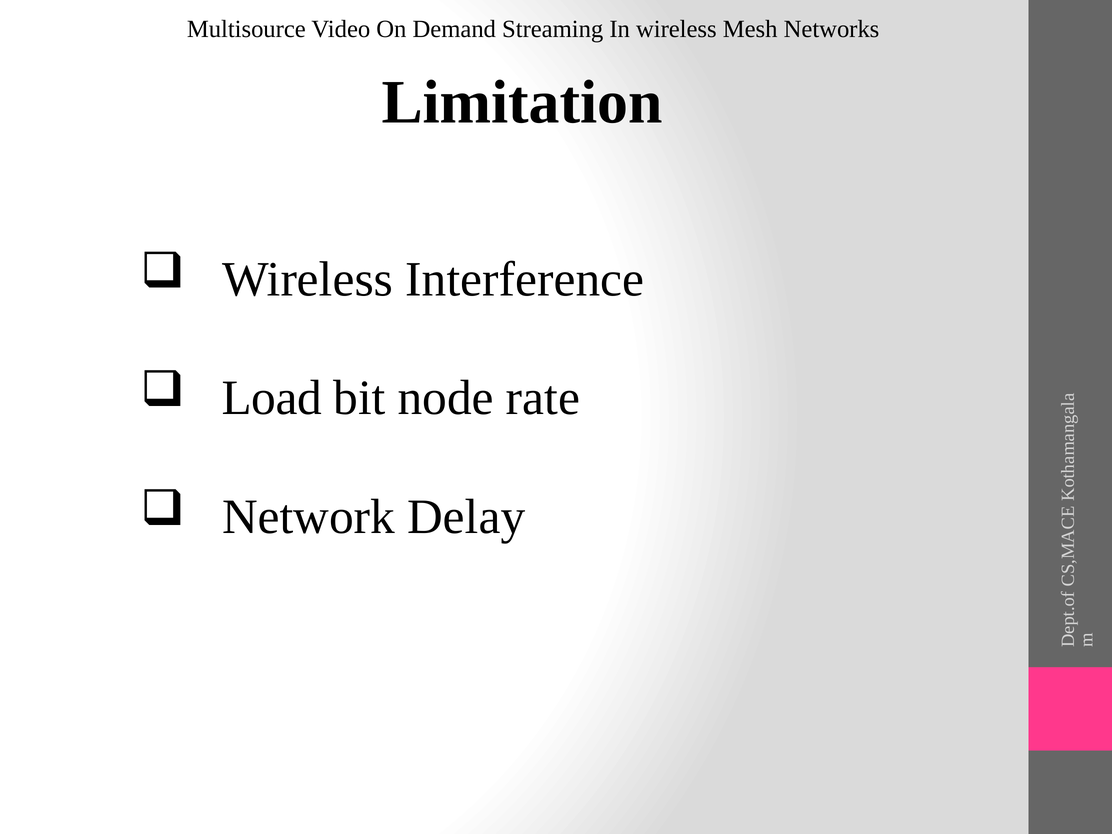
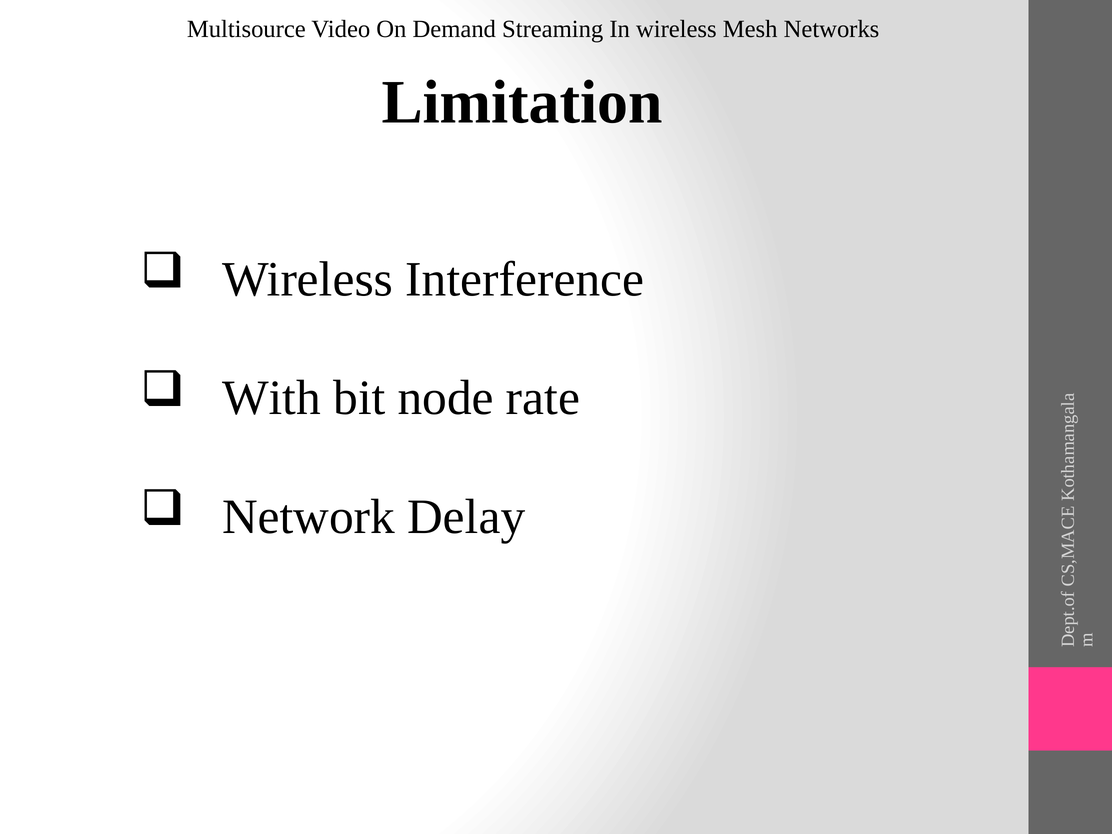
Load: Load -> With
